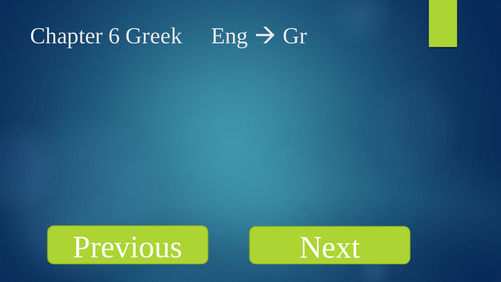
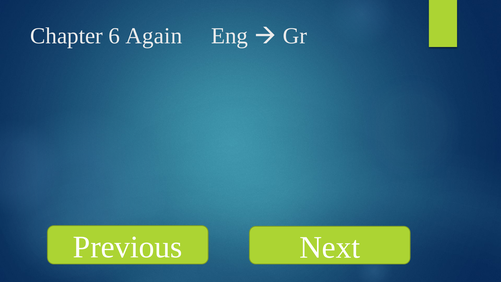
Greek: Greek -> Again
